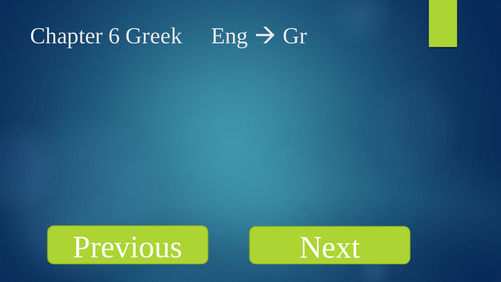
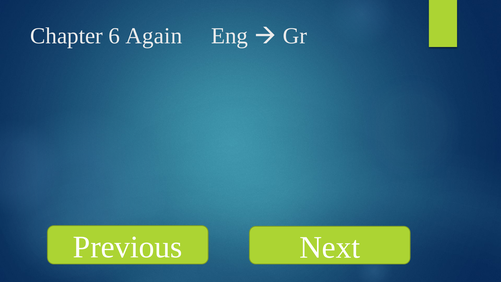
Greek: Greek -> Again
